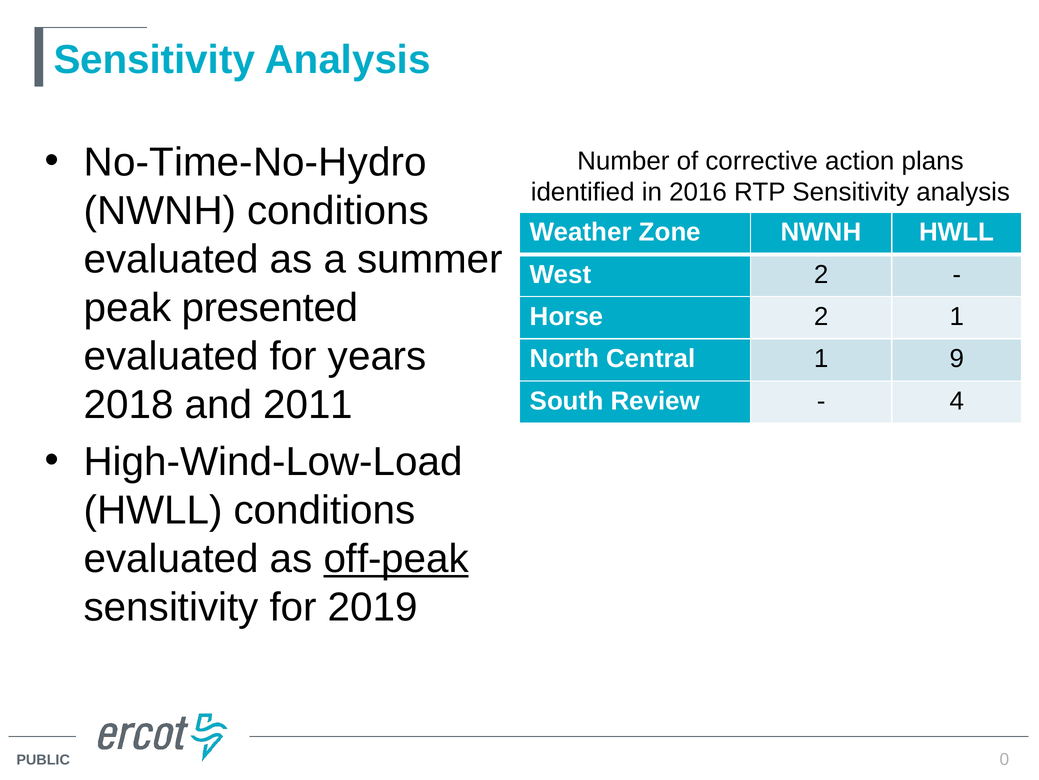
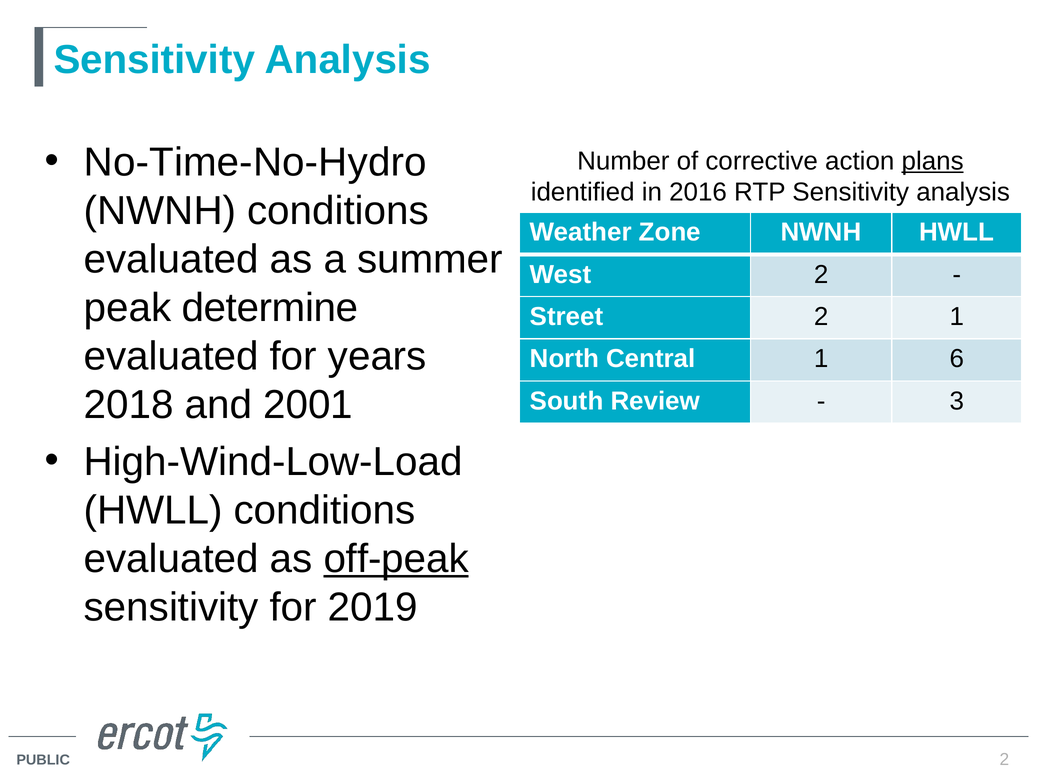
plans underline: none -> present
presented: presented -> determine
Horse: Horse -> Street
9: 9 -> 6
2011: 2011 -> 2001
4: 4 -> 3
0 at (1004, 759): 0 -> 2
